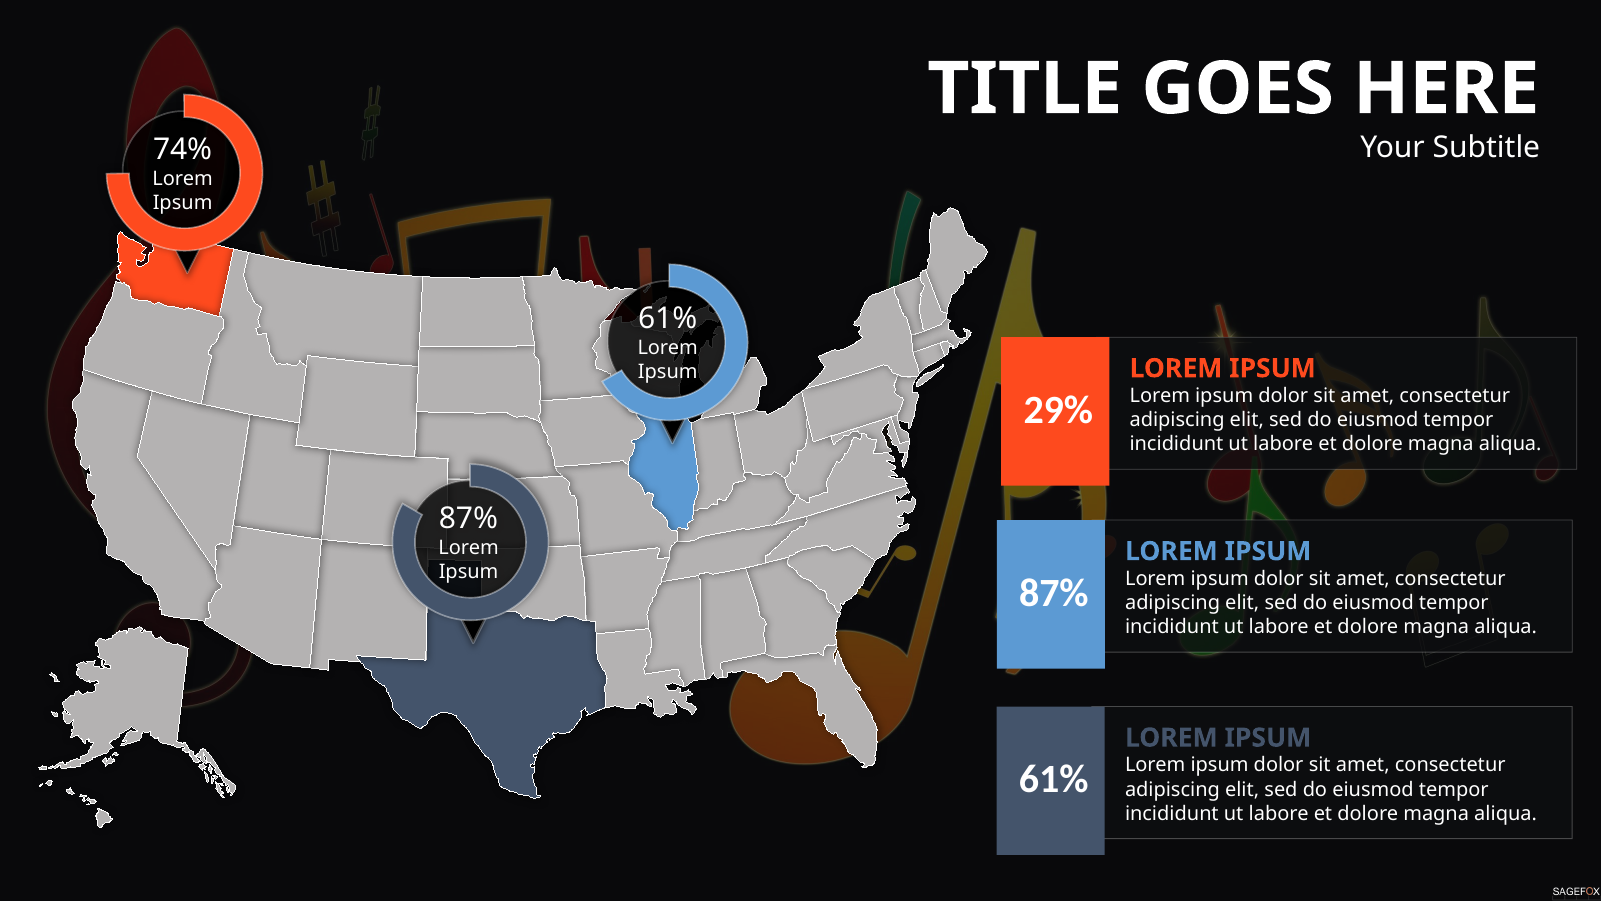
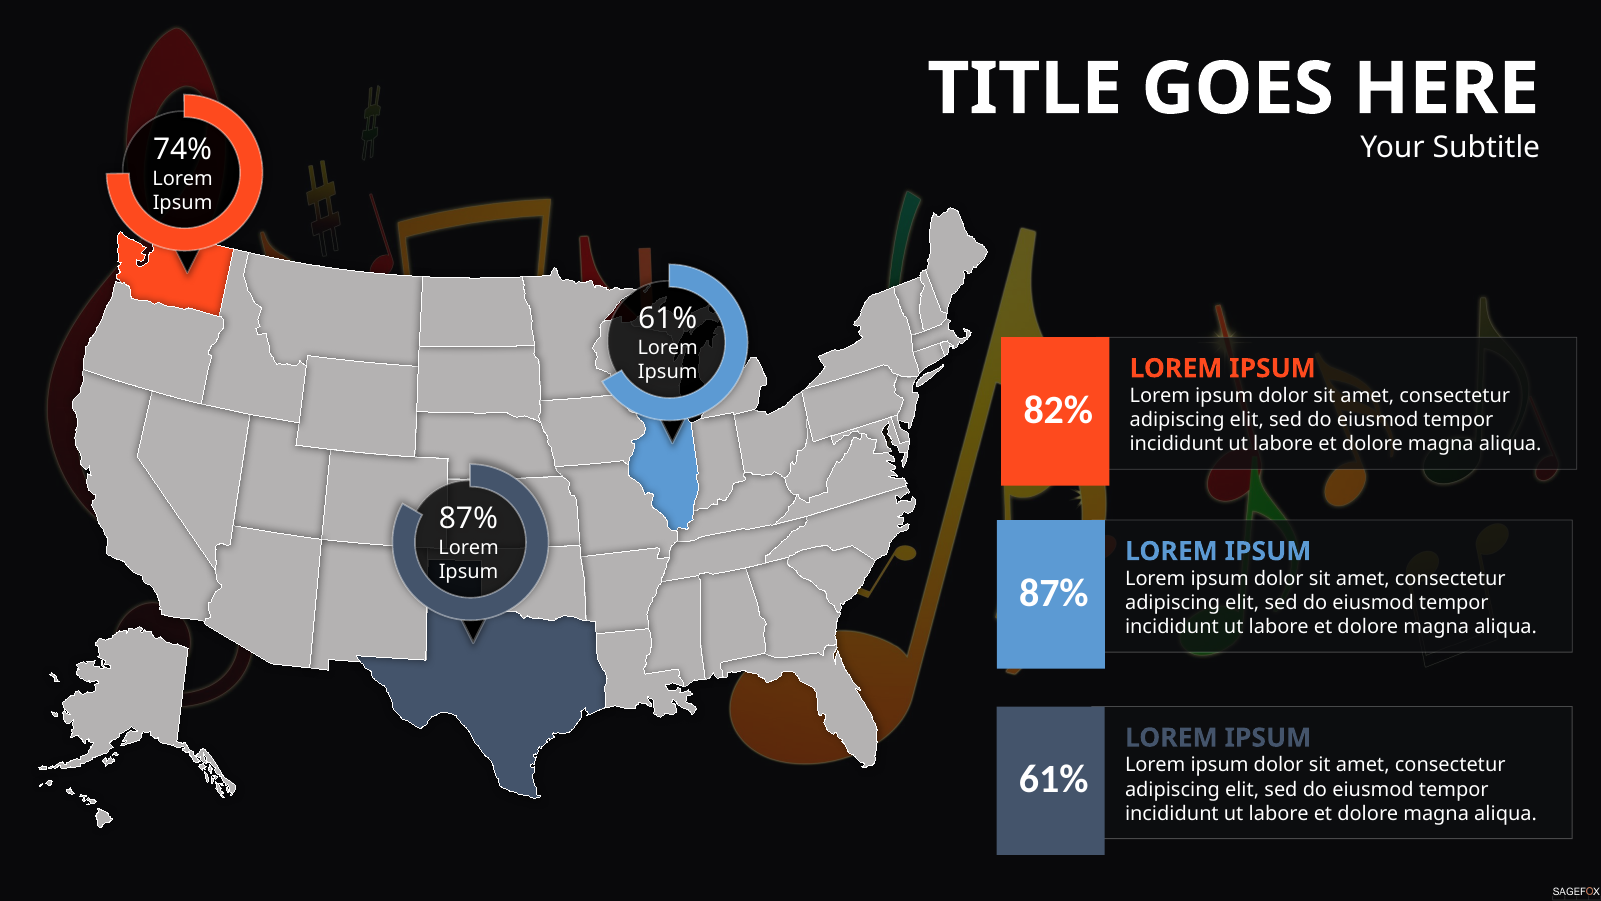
29%: 29% -> 82%
